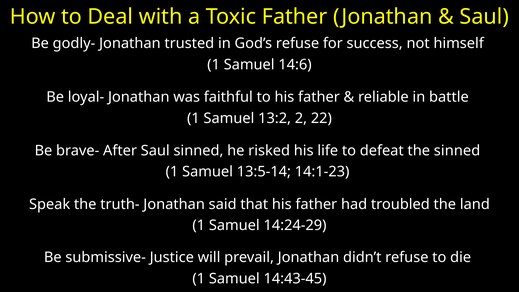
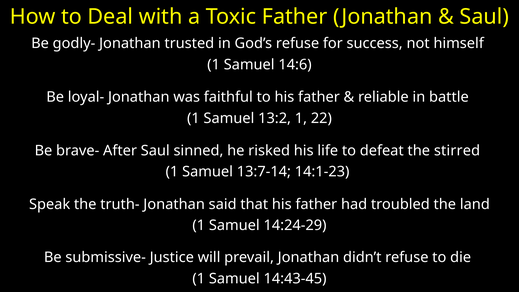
13:2 2: 2 -> 1
the sinned: sinned -> stirred
13:5-14: 13:5-14 -> 13:7-14
